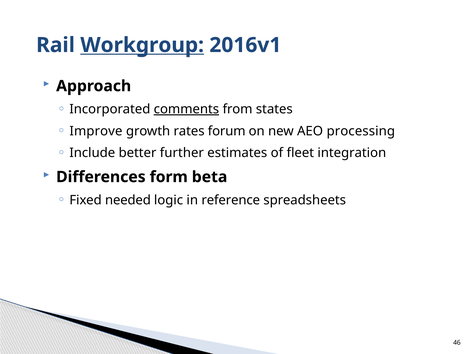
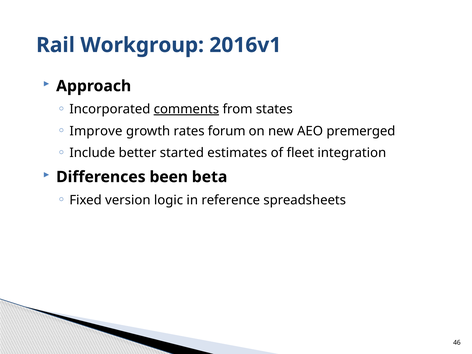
Workgroup underline: present -> none
processing: processing -> premerged
further: further -> started
form: form -> been
needed: needed -> version
